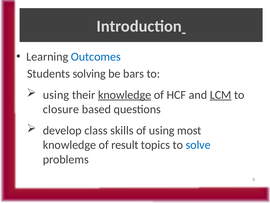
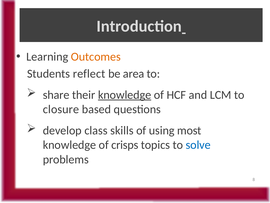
Outcomes colour: blue -> orange
solving: solving -> reflect
bars: bars -> area
using at (56, 95): using -> share
LCM underline: present -> none
result: result -> crisps
